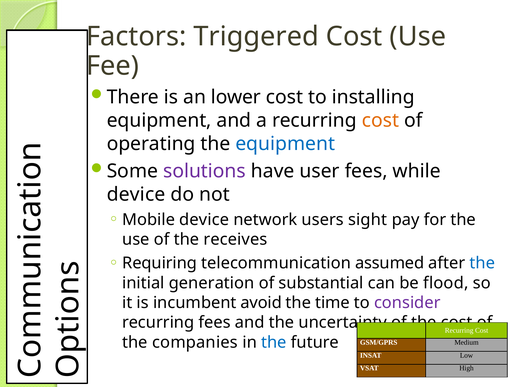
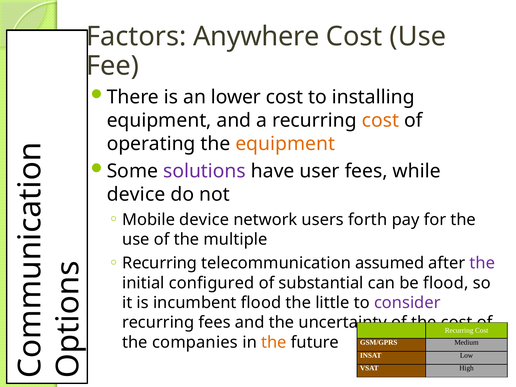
Triggered: Triggered -> Anywhere
equipment at (285, 144) colour: blue -> orange
sight: sight -> forth
receives: receives -> multiple
Requiring at (160, 263): Requiring -> Recurring
the at (482, 263) colour: blue -> purple
generation: generation -> configured
incumbent avoid: avoid -> flood
time: time -> little
the at (274, 342) colour: blue -> orange
